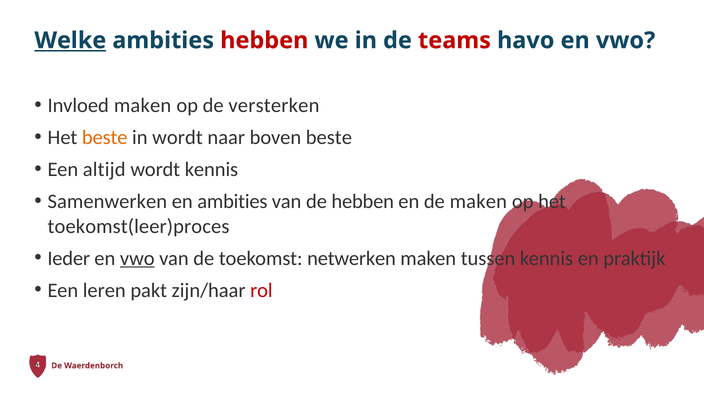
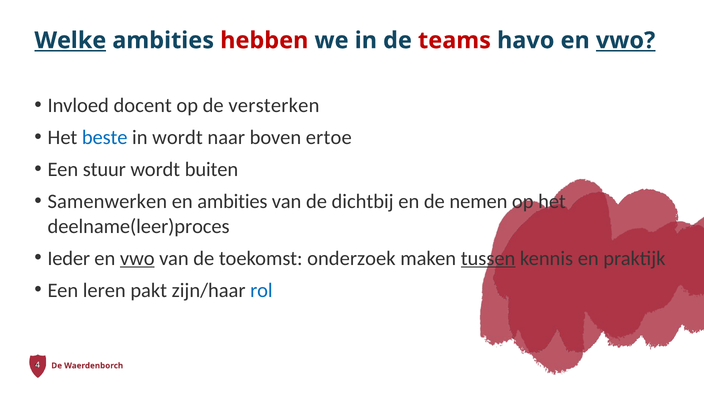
vwo at (626, 40) underline: none -> present
Invloed maken: maken -> docent
beste at (105, 138) colour: orange -> blue
boven beste: beste -> ertoe
altijd: altijd -> stuur
wordt kennis: kennis -> buiten
de hebben: hebben -> dichtbij
de maken: maken -> nemen
toekomst(leer)proces: toekomst(leer)proces -> deelname(leer)proces
netwerken: netwerken -> onderzoek
tussen underline: none -> present
rol colour: red -> blue
